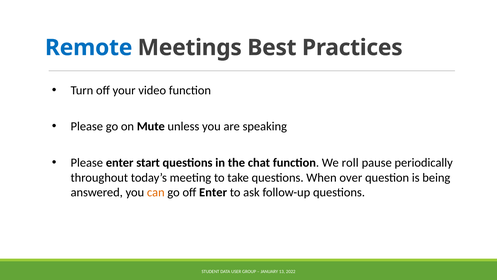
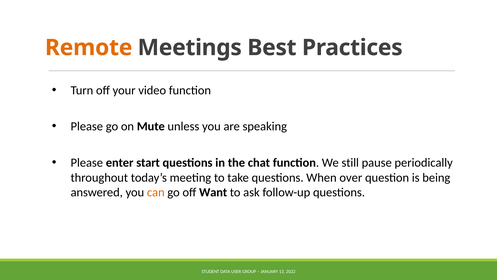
Remote colour: blue -> orange
roll: roll -> still
off Enter: Enter -> Want
